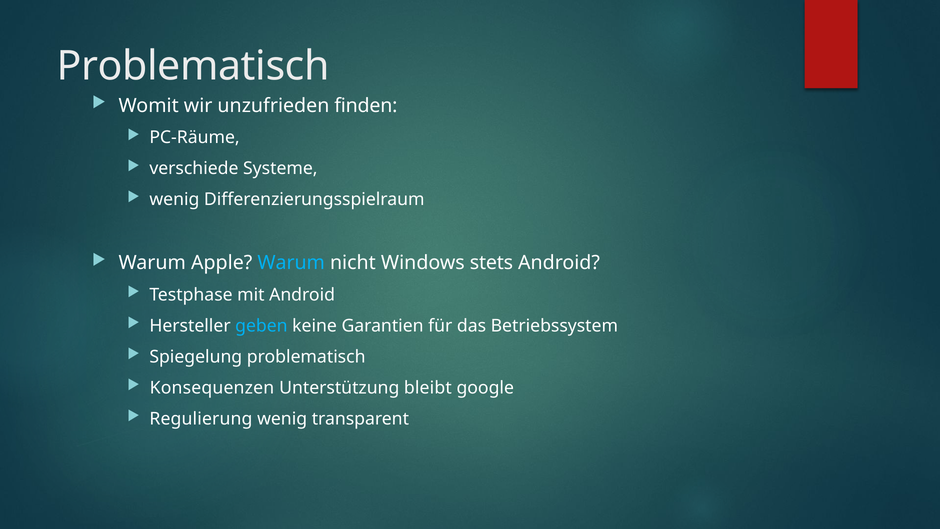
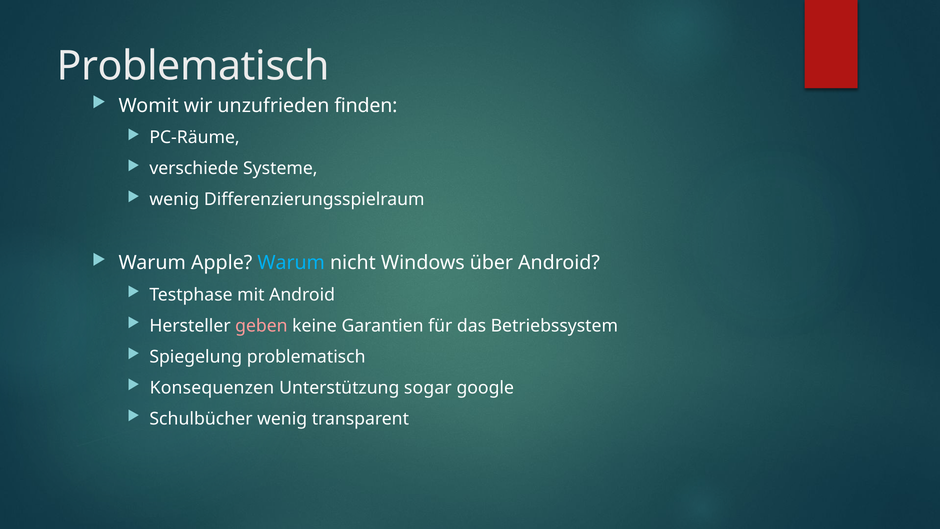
stets: stets -> über
geben colour: light blue -> pink
bleibt: bleibt -> sogar
Regulierung: Regulierung -> Schulbücher
